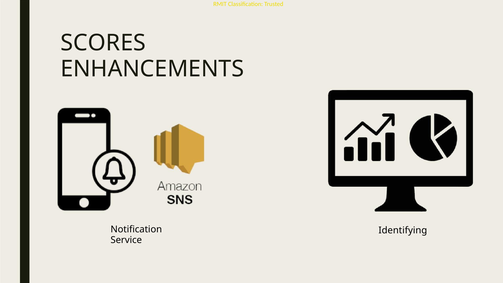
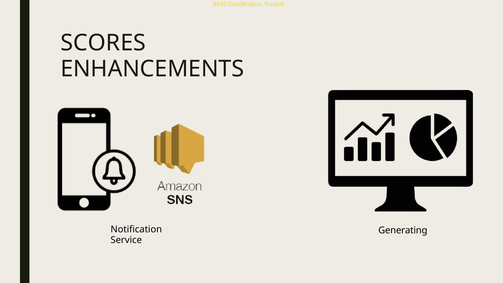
Identifying: Identifying -> Generating
